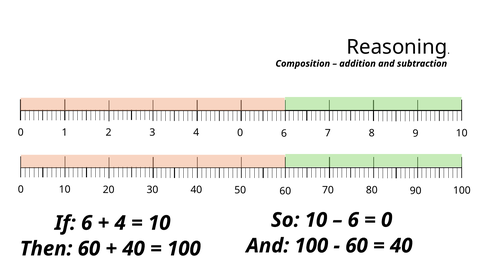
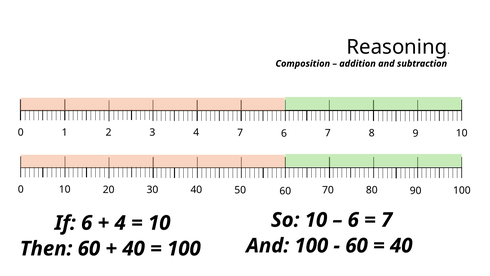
4 0: 0 -> 7
0 at (387, 220): 0 -> 7
